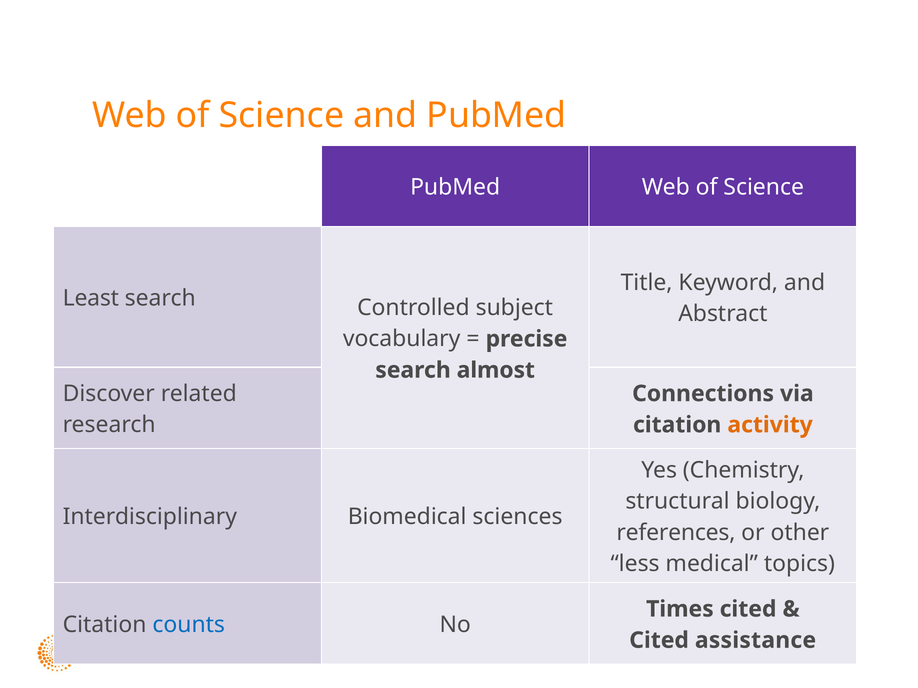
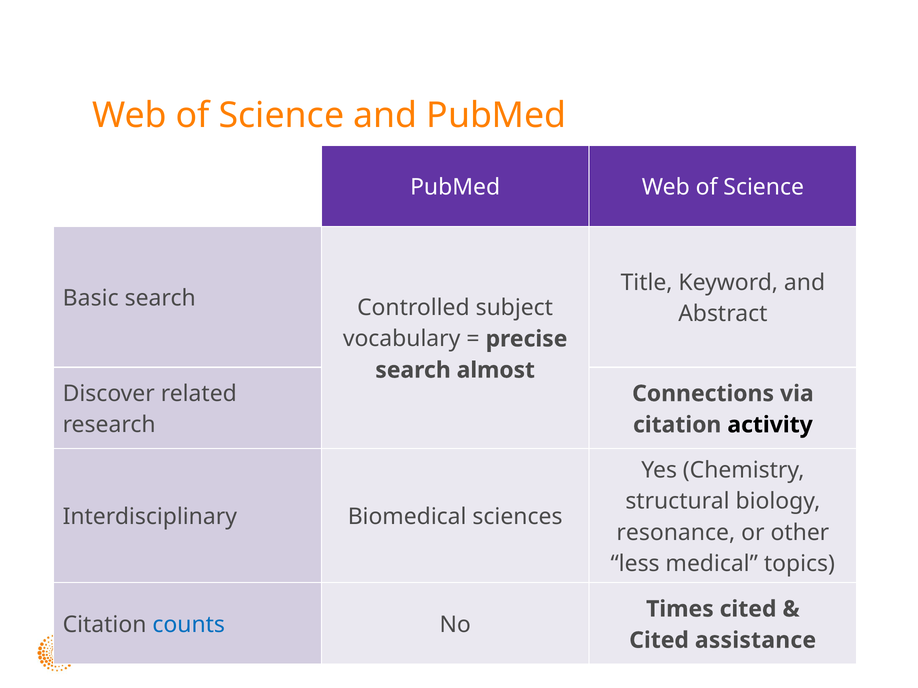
Least: Least -> Basic
activity colour: orange -> black
references: references -> resonance
